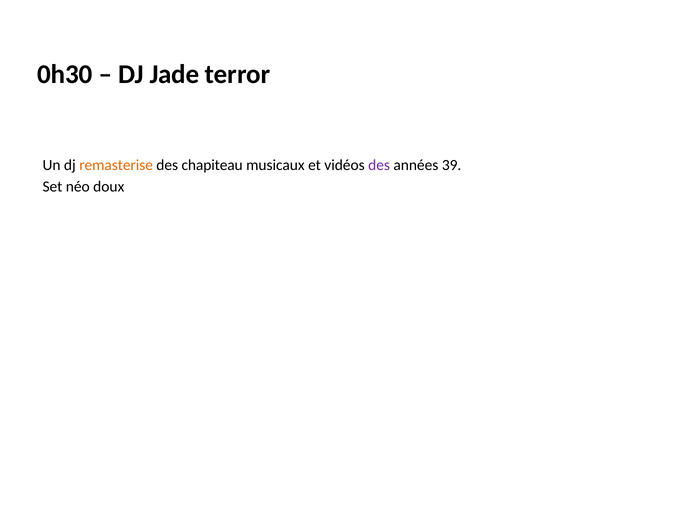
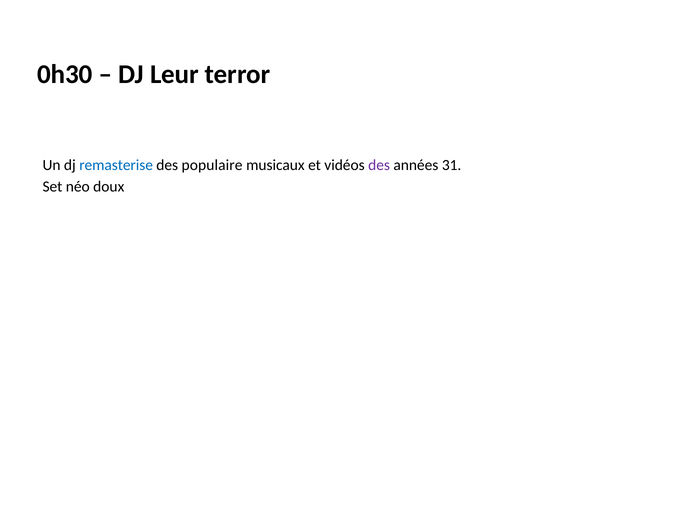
Jade: Jade -> Leur
remasterise colour: orange -> blue
chapiteau: chapiteau -> populaire
39: 39 -> 31
